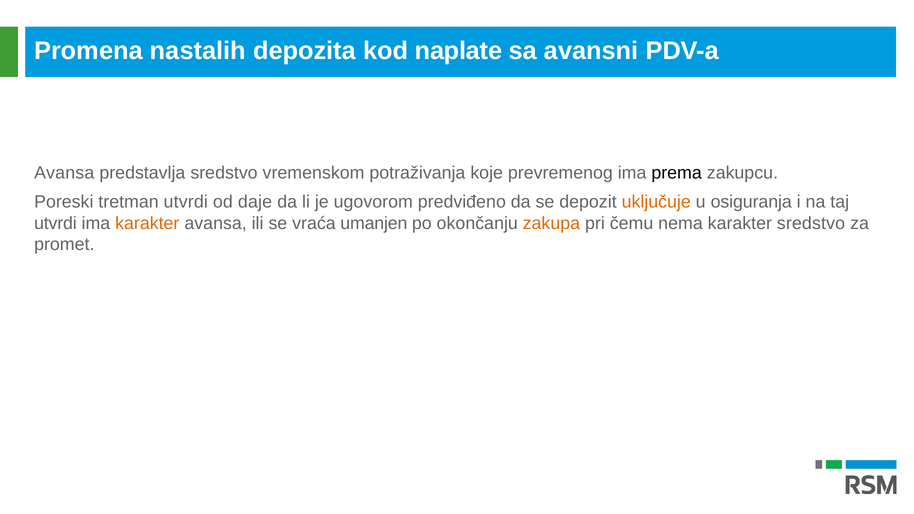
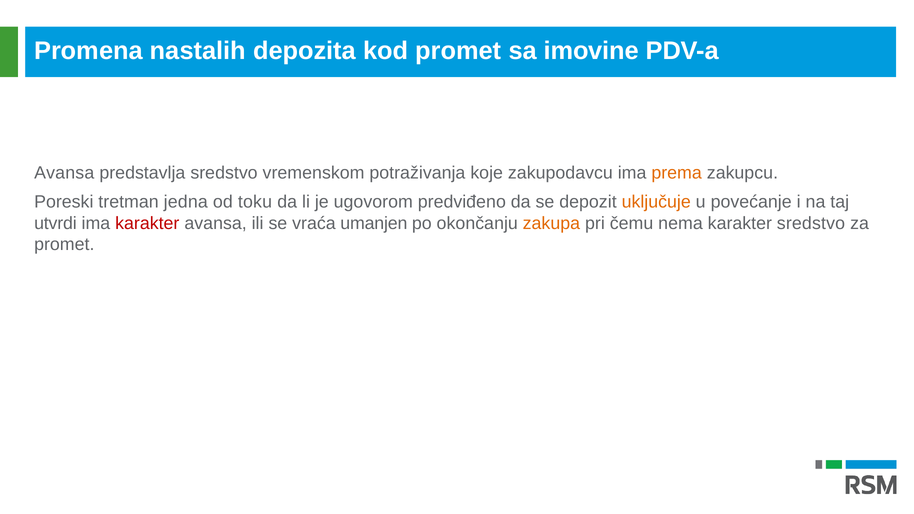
kod naplate: naplate -> promet
avansni: avansni -> imovine
prevremenog: prevremenog -> zakupodavcu
prema colour: black -> orange
tretman utvrdi: utvrdi -> jedna
daje: daje -> toku
osiguranja: osiguranja -> povećanje
karakter at (147, 223) colour: orange -> red
